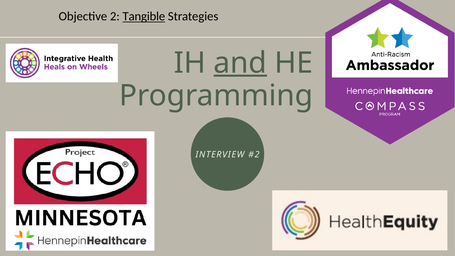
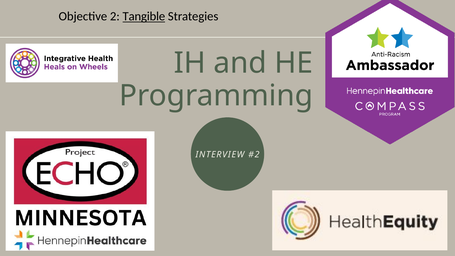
and underline: present -> none
